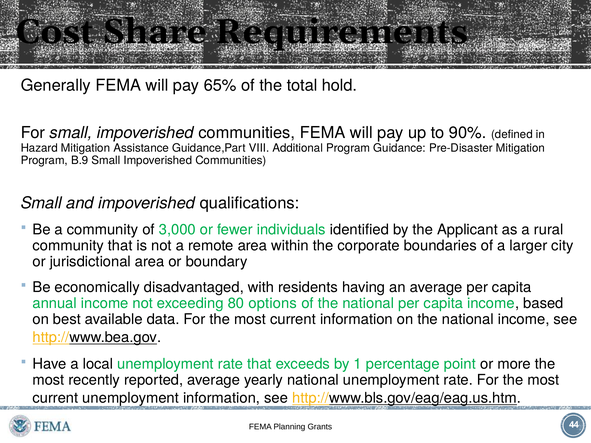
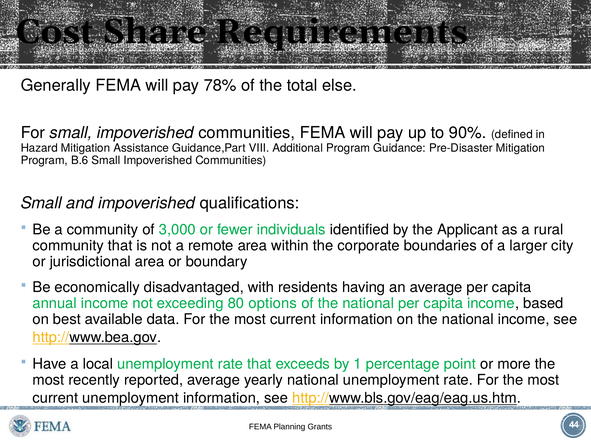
65%: 65% -> 78%
hold: hold -> else
B.9: B.9 -> B.6
